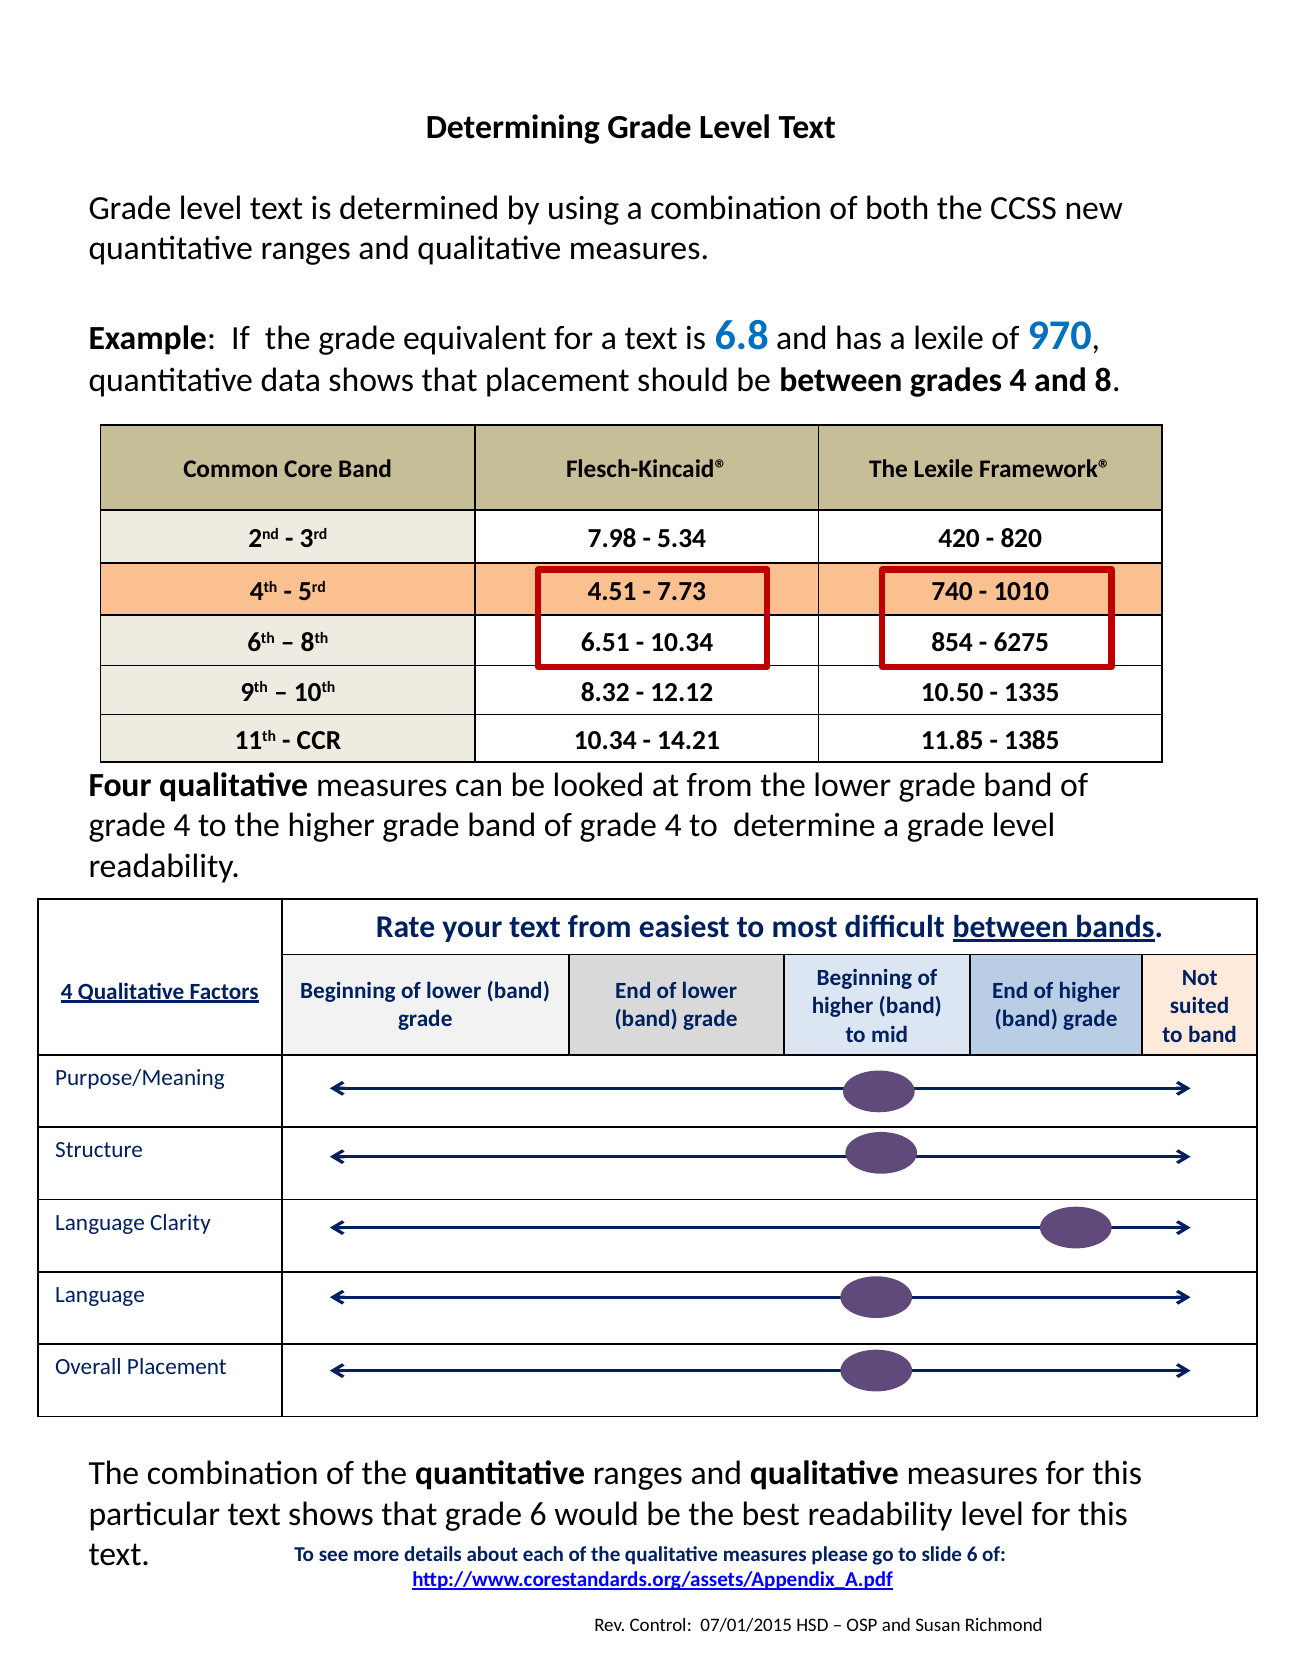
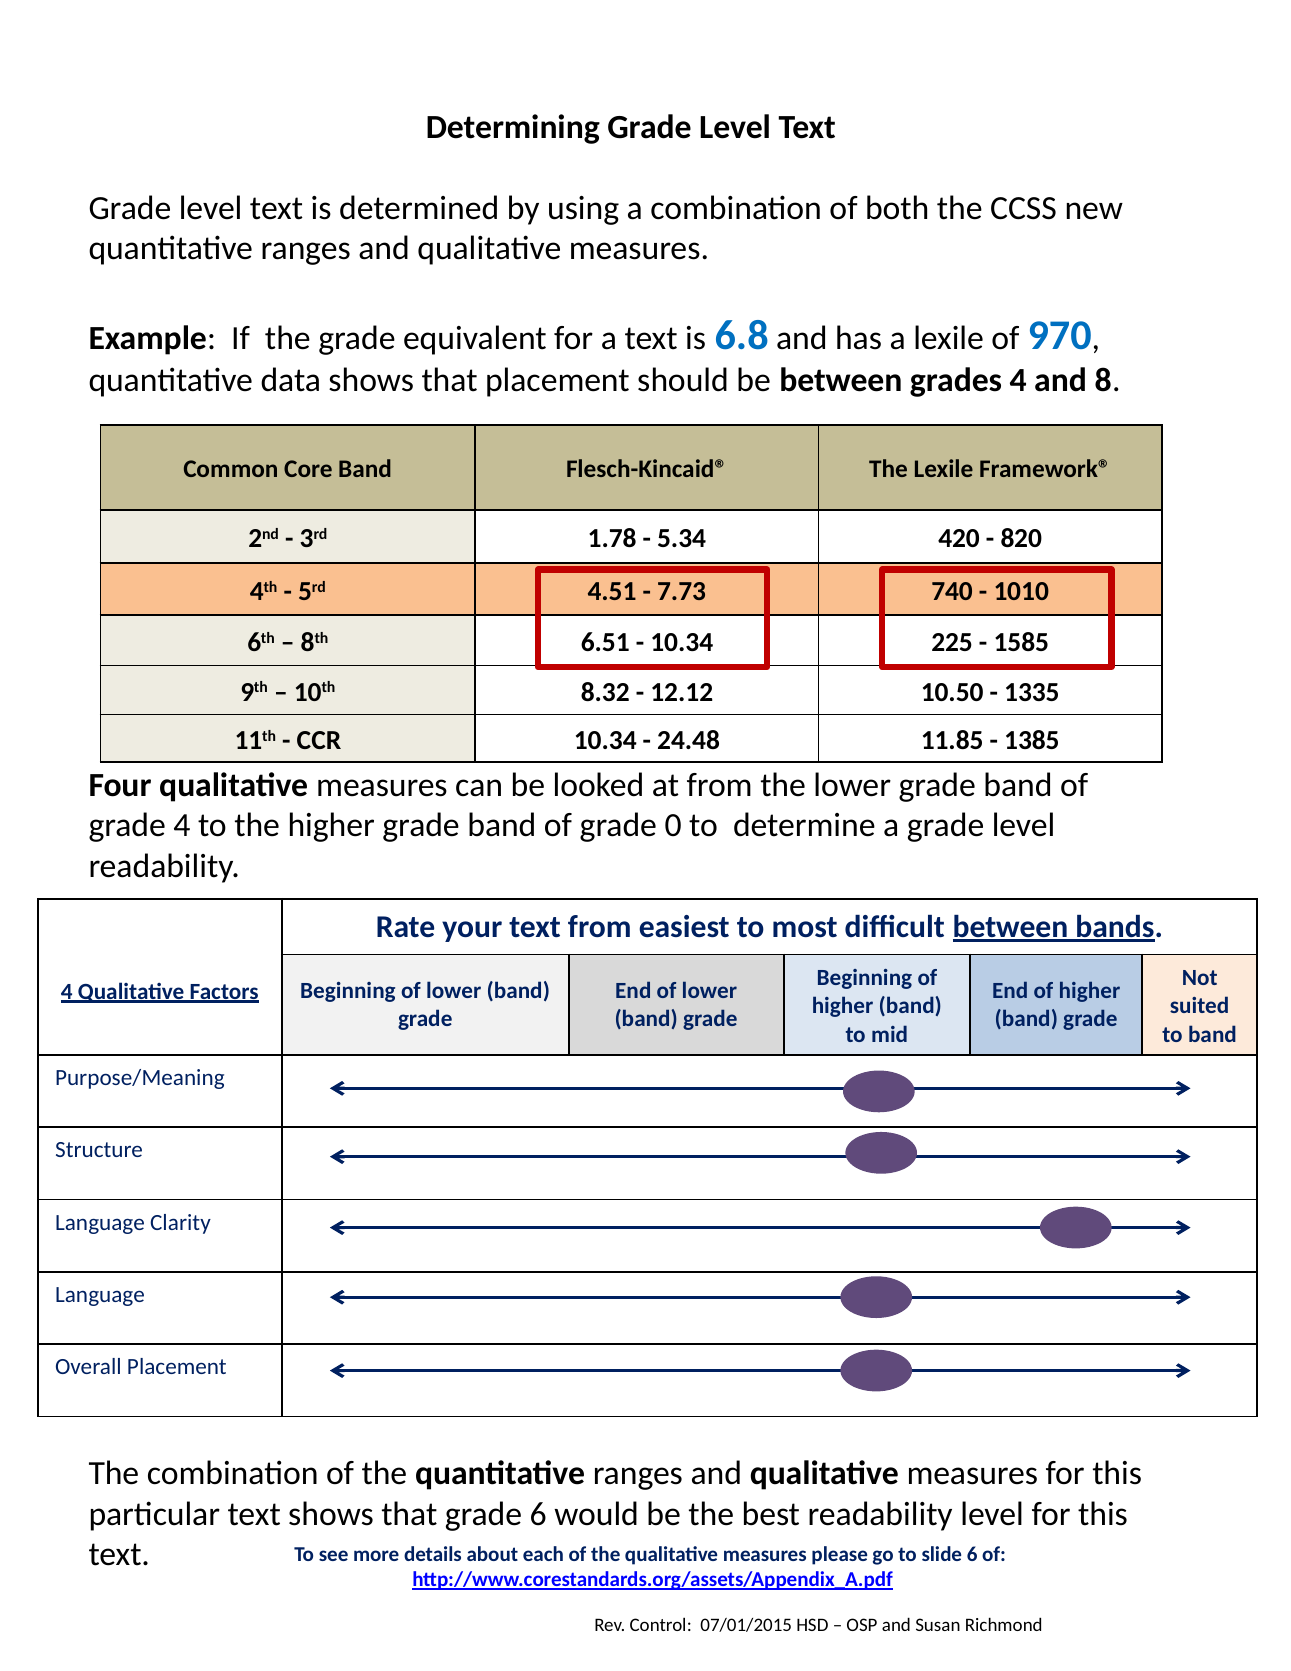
7.98: 7.98 -> 1.78
854: 854 -> 225
6275: 6275 -> 1585
14.21: 14.21 -> 24.48
4 at (673, 826): 4 -> 0
